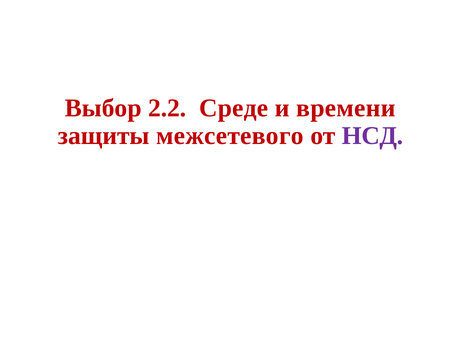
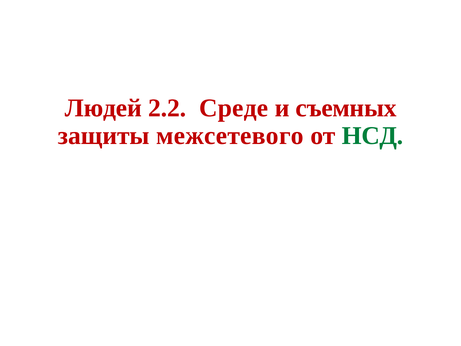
Выбор: Выбор -> Людей
времени: времени -> съемных
НСД colour: purple -> green
